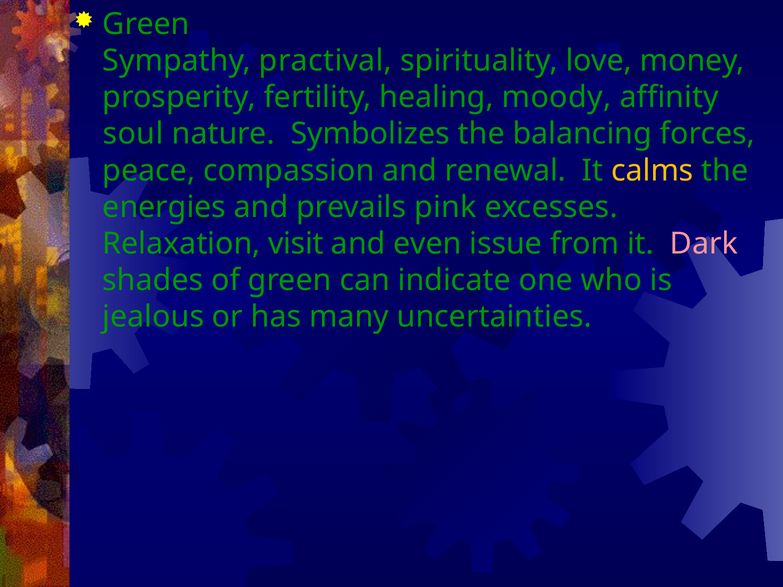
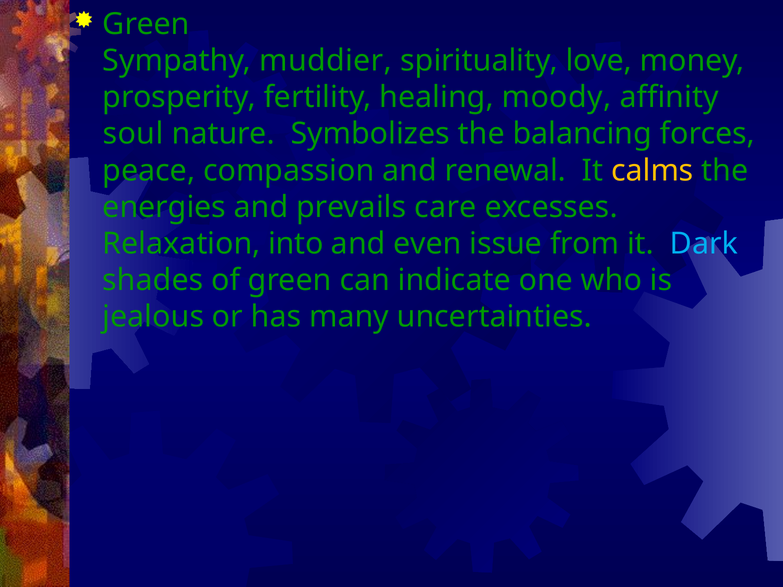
practival: practival -> muddier
pink: pink -> care
visit: visit -> into
Dark colour: pink -> light blue
